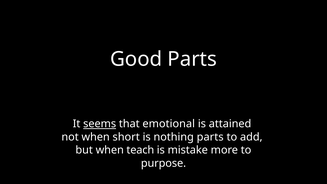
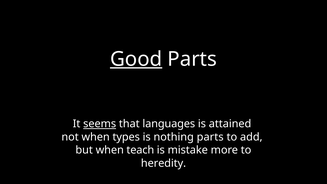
Good underline: none -> present
emotional: emotional -> languages
short: short -> types
purpose: purpose -> heredity
